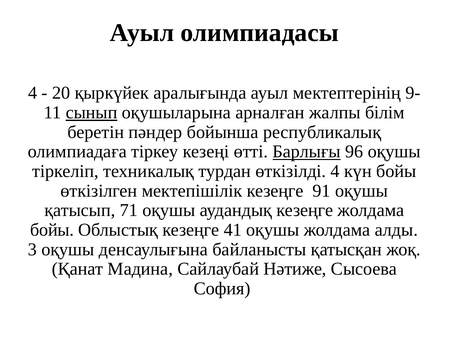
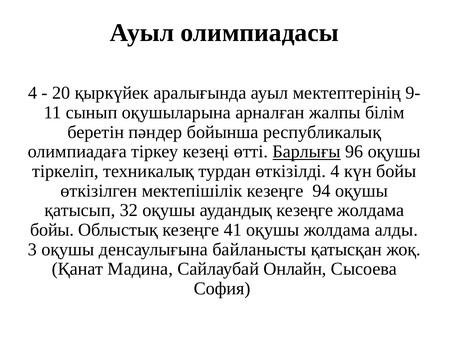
сынып underline: present -> none
91: 91 -> 94
71: 71 -> 32
Нәтиже: Нәтиже -> Онлайн
